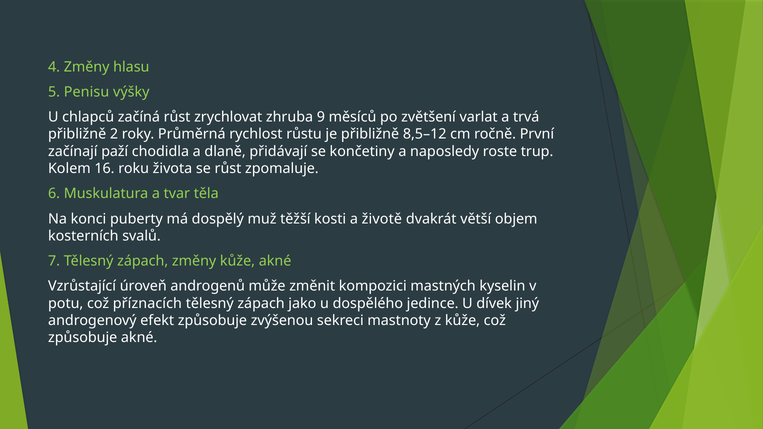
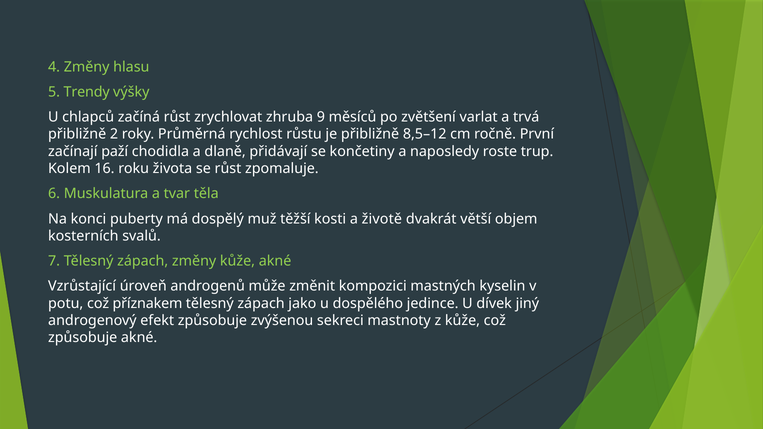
Penisu: Penisu -> Trendy
příznacích: příznacích -> příznakem
